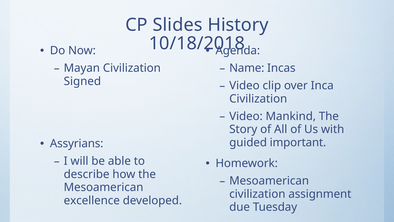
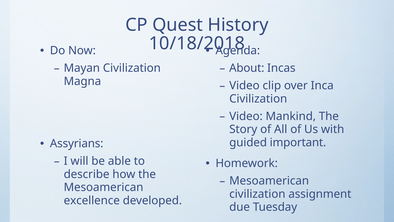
Slides: Slides -> Quest
Name: Name -> About
Signed: Signed -> Magna
